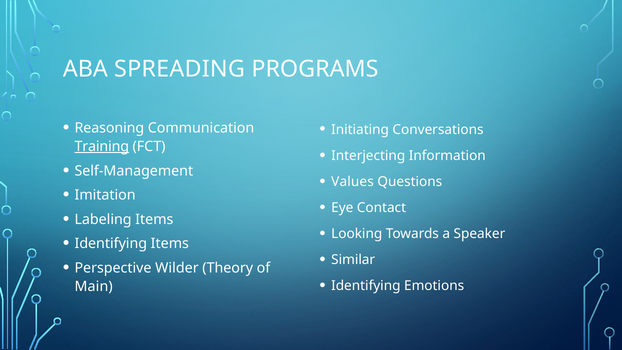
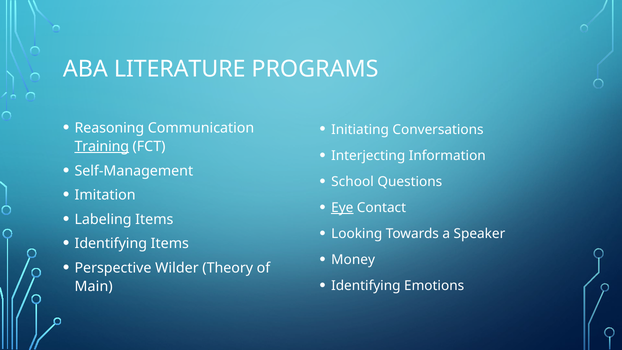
SPREADING: SPREADING -> LITERATURE
Values: Values -> School
Eye underline: none -> present
Similar: Similar -> Money
